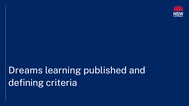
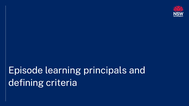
Dreams: Dreams -> Episode
published: published -> principals
